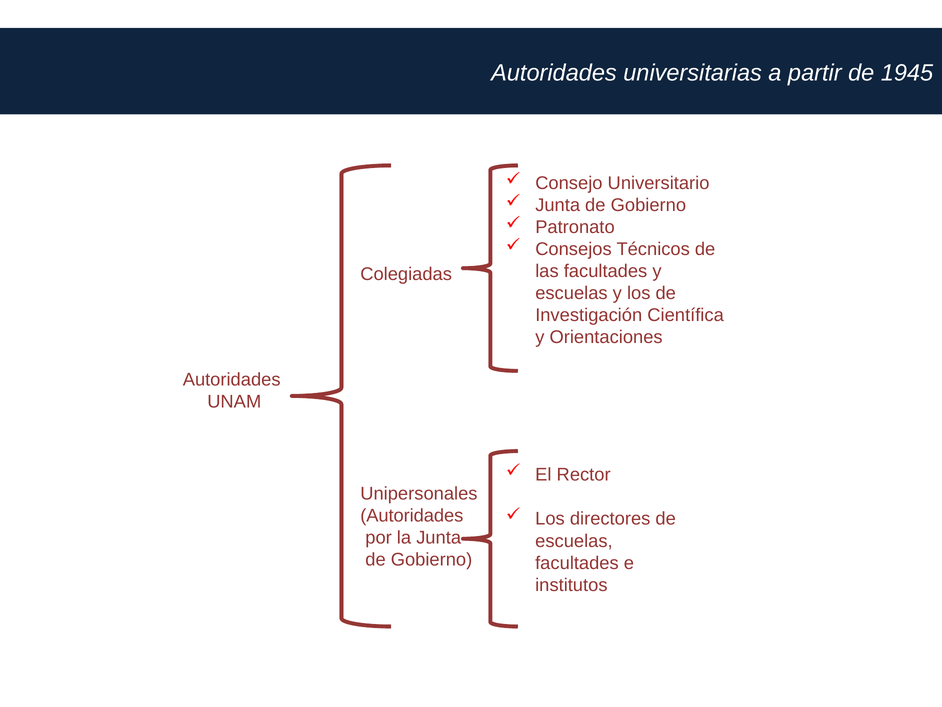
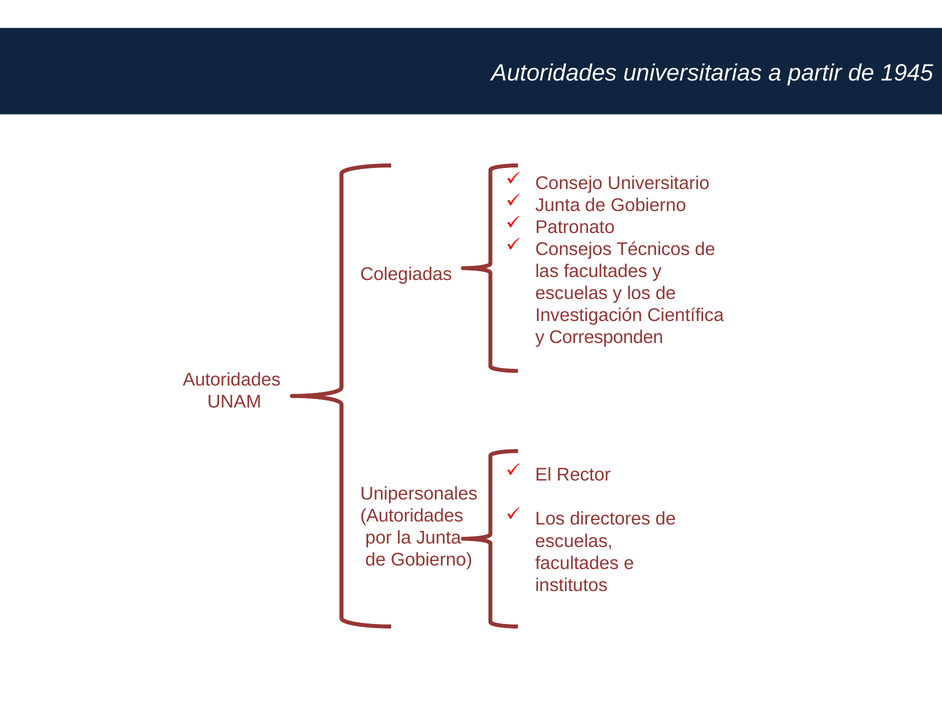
Orientaciones: Orientaciones -> Corresponden
